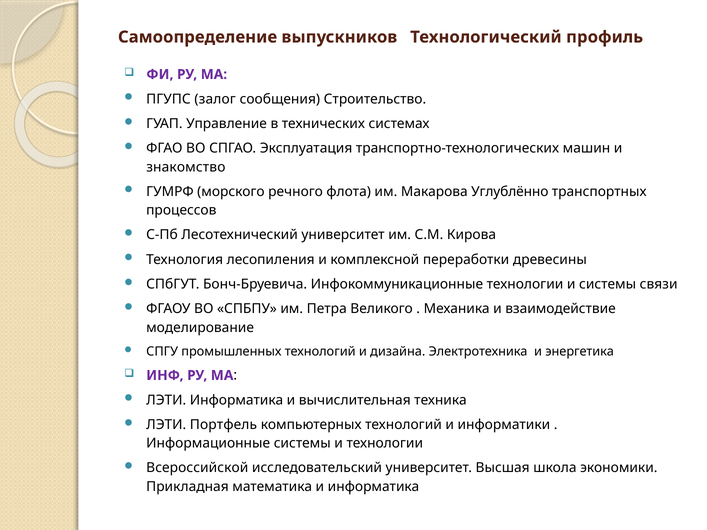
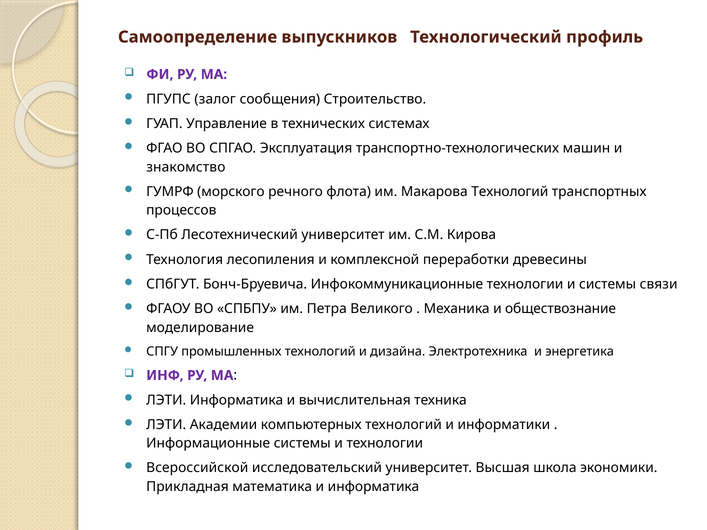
Макарова Углублённо: Углублённо -> Технологий
взаимодействие: взаимодействие -> обществознание
Портфель: Портфель -> Академии
